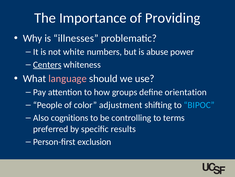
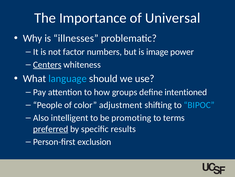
Providing: Providing -> Universal
white: white -> factor
abuse: abuse -> image
language colour: pink -> light blue
orientation: orientation -> intentioned
cognitions: cognitions -> intelligent
controlling: controlling -> promoting
preferred underline: none -> present
